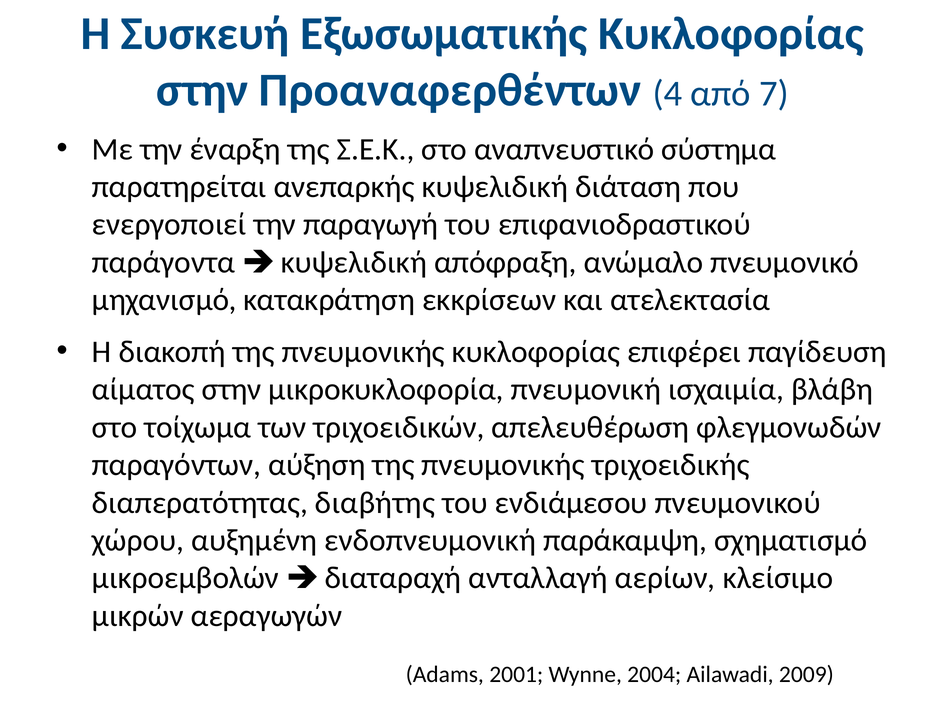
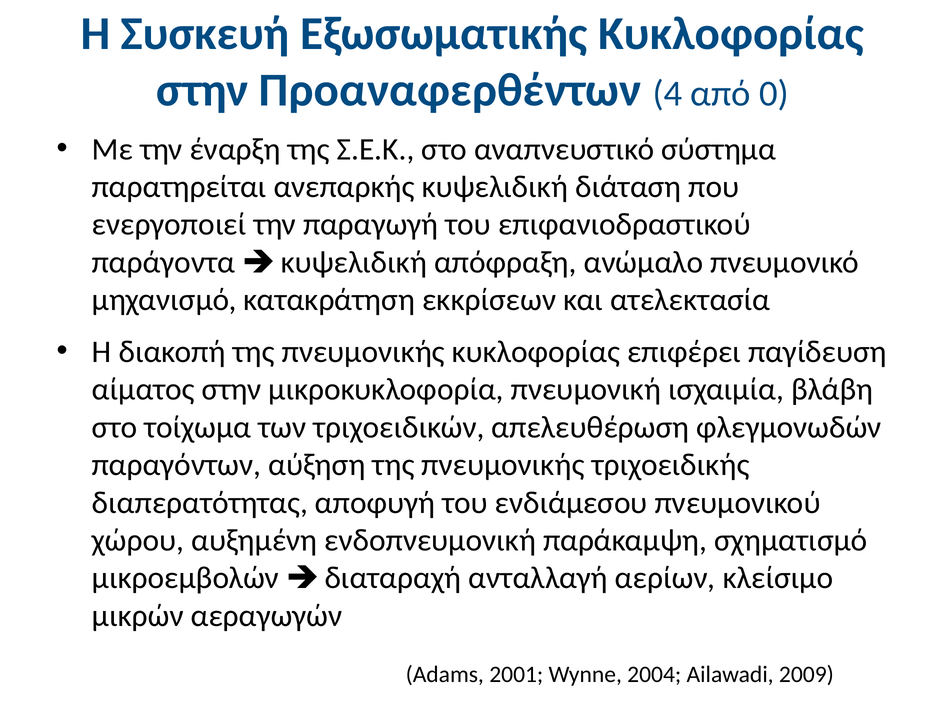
7: 7 -> 0
διαβήτης: διαβήτης -> αποφυγή
